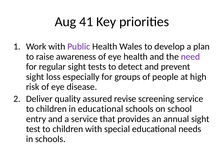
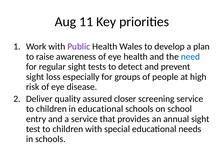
41: 41 -> 11
need colour: purple -> blue
revise: revise -> closer
